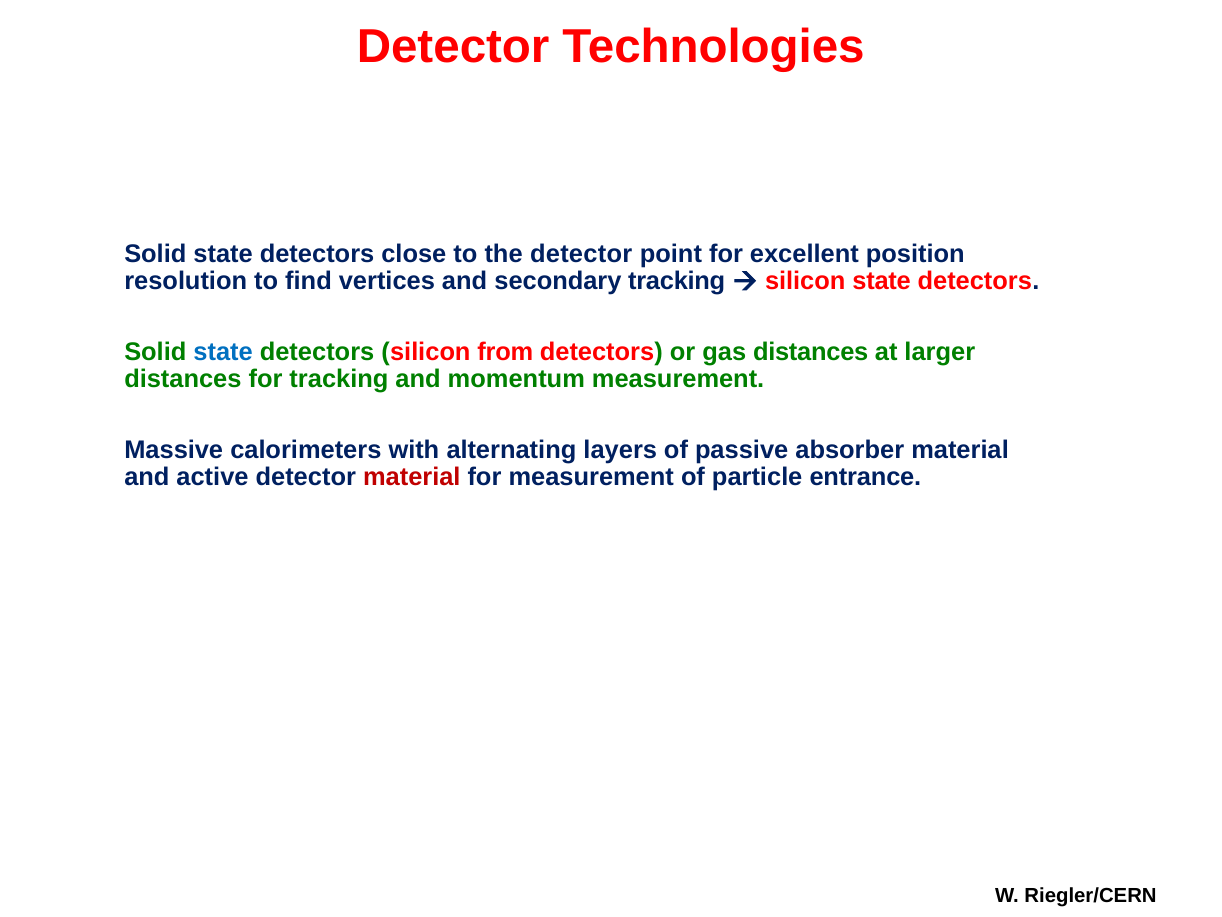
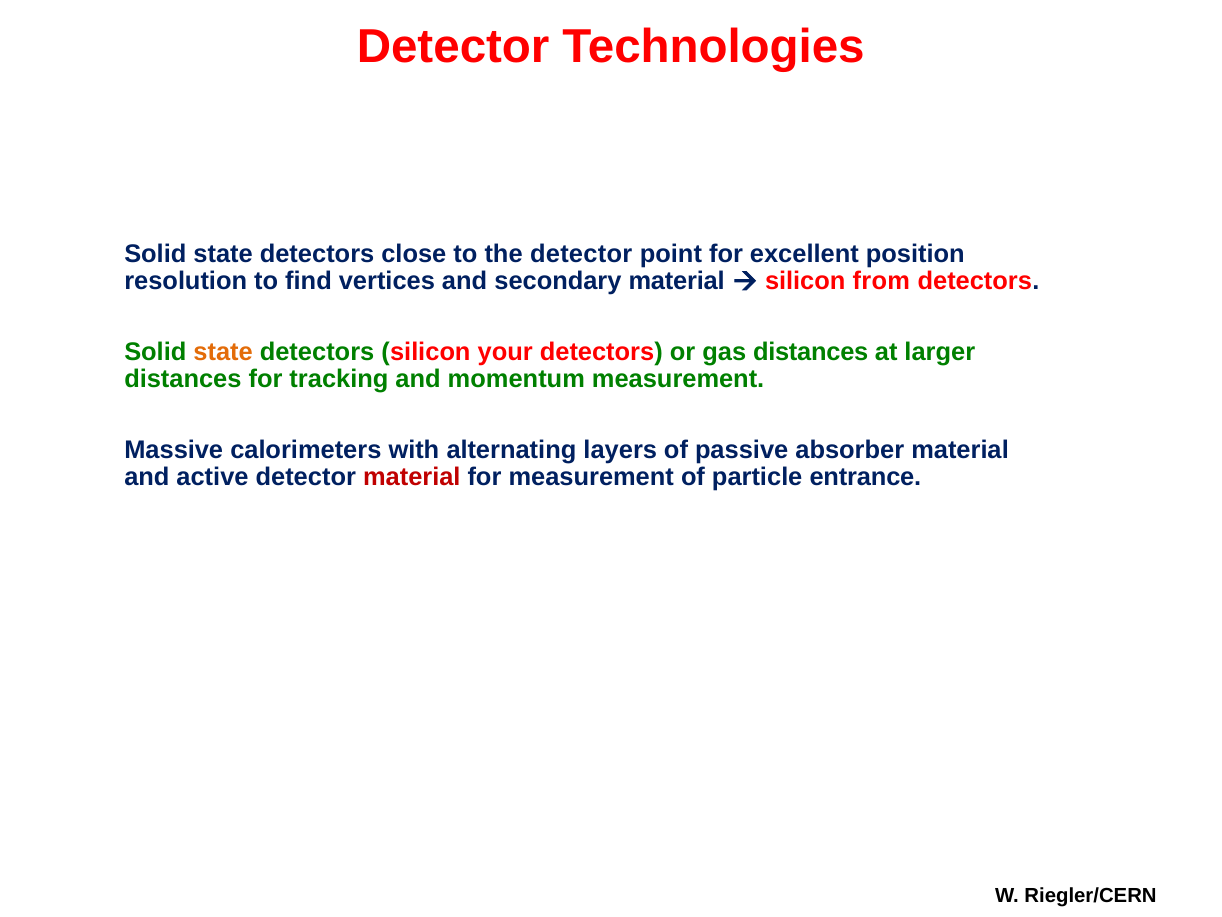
secondary tracking: tracking -> material
silicon state: state -> from
state at (223, 352) colour: blue -> orange
from: from -> your
